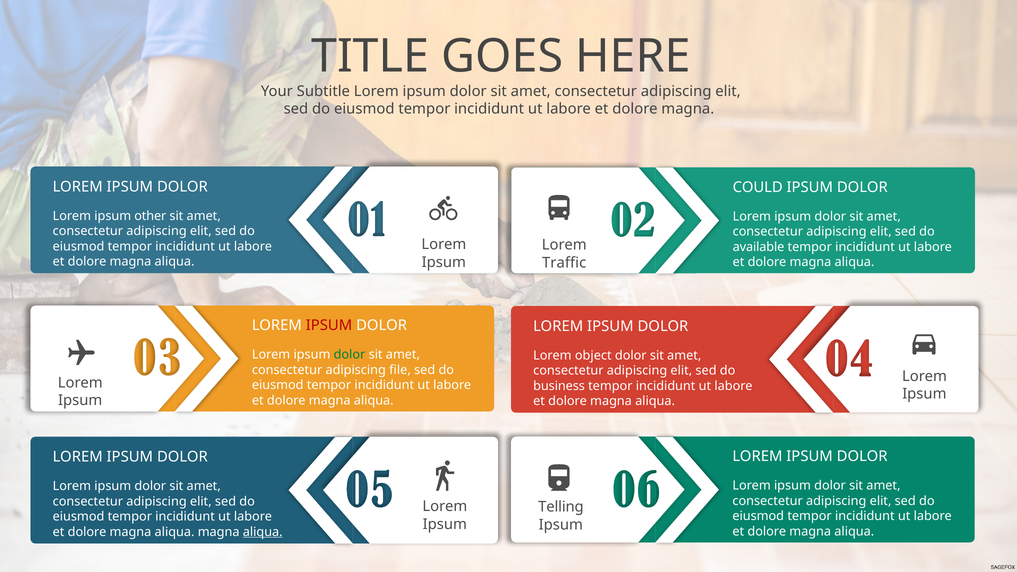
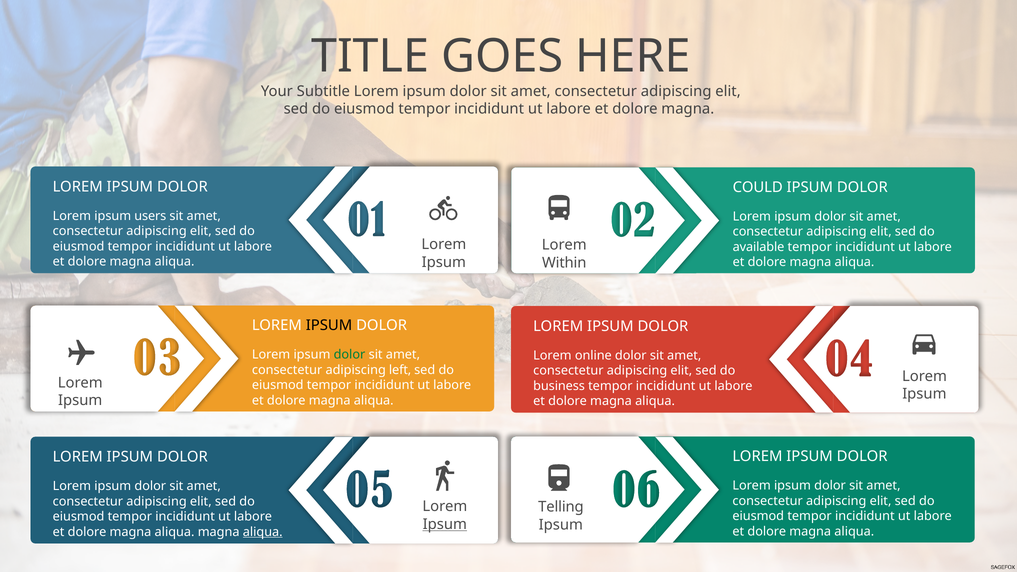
other: other -> users
Traffic: Traffic -> Within
IPSUM at (329, 326) colour: red -> black
object: object -> online
file: file -> left
Ipsum at (445, 524) underline: none -> present
